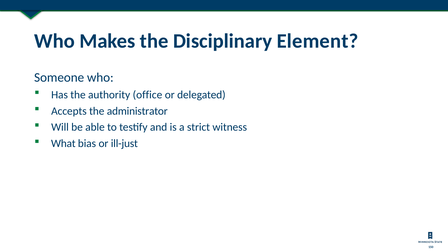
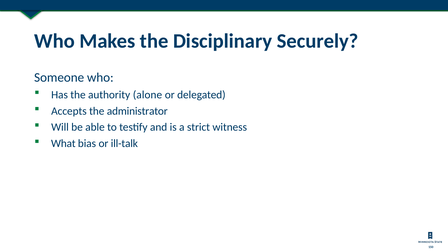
Element: Element -> Securely
office: office -> alone
ill-just: ill-just -> ill-talk
